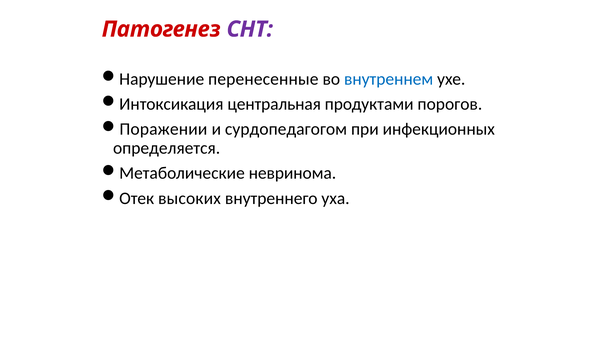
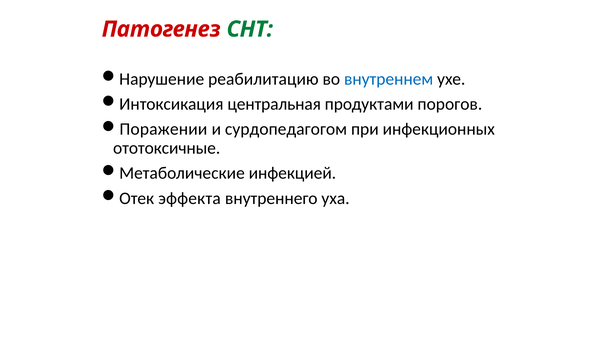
СНТ colour: purple -> green
перенесенные: перенесенные -> реабилитацию
определяется: определяется -> ототоксичные
невринома: невринома -> инфекцией
высоких: высоких -> эффекта
